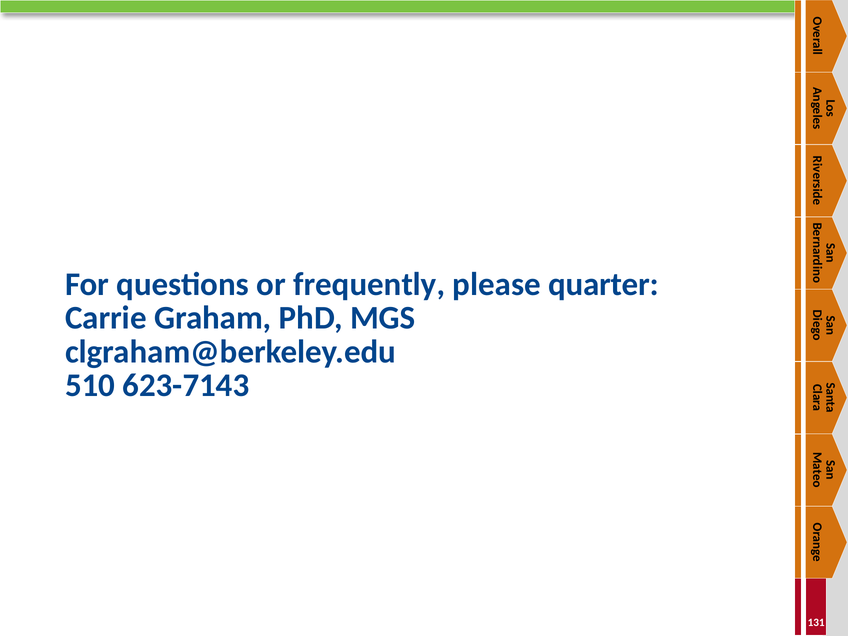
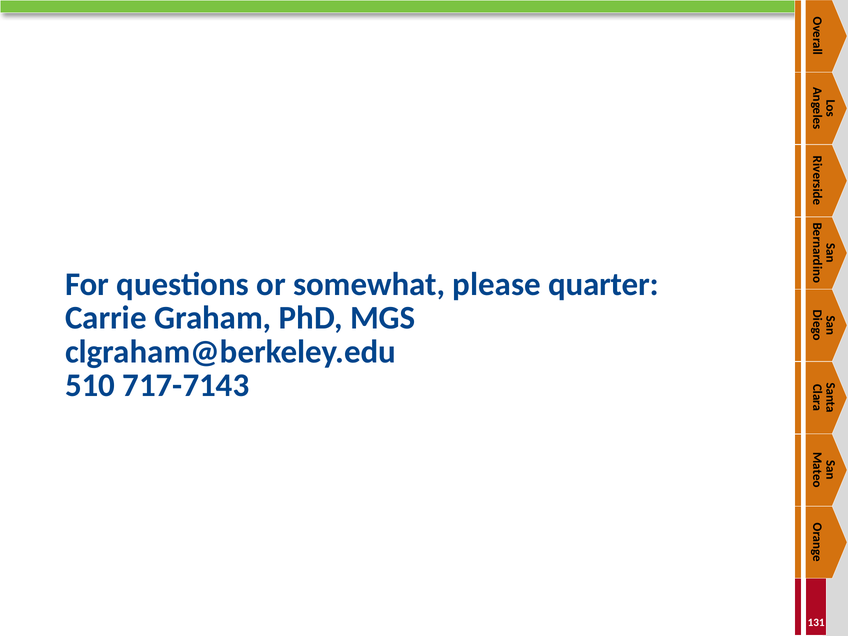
frequently: frequently -> somewhat
623-7143: 623-7143 -> 717-7143
